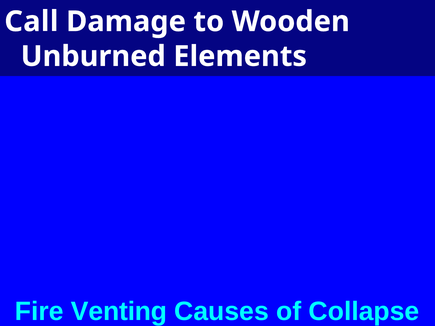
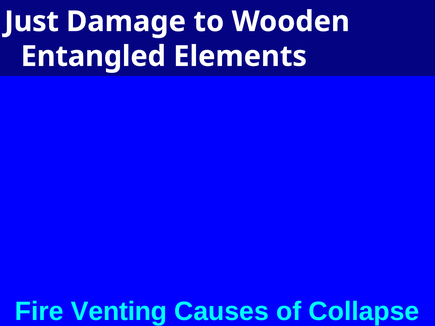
Call: Call -> Just
Unburned: Unburned -> Entangled
